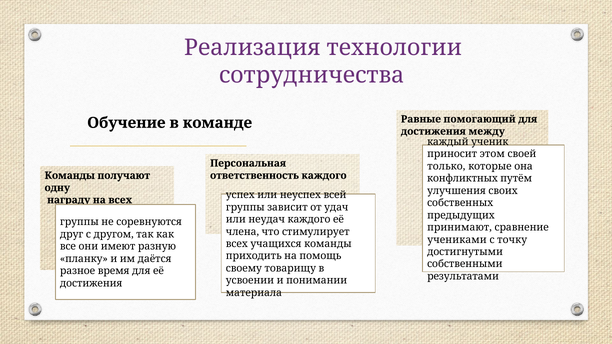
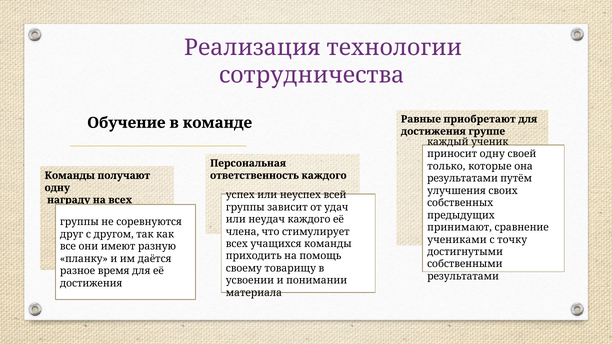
помогающий: помогающий -> приобретают
между: между -> группе
приносит этом: этом -> одну
конфликтных at (462, 179): конфликтных -> результатами
